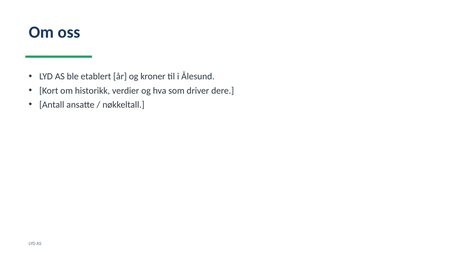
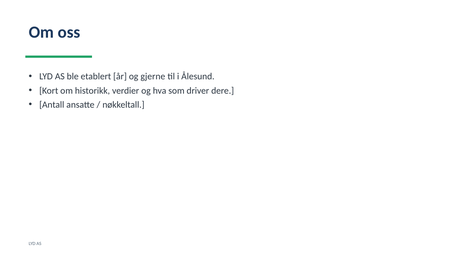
kroner: kroner -> gjerne
